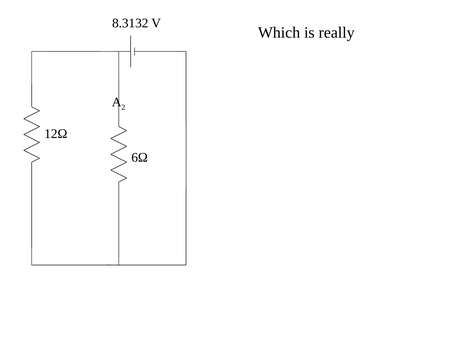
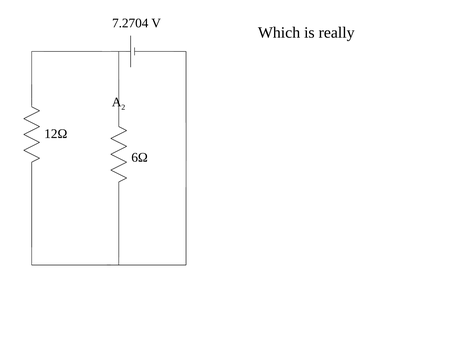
8.3132: 8.3132 -> 7.2704
